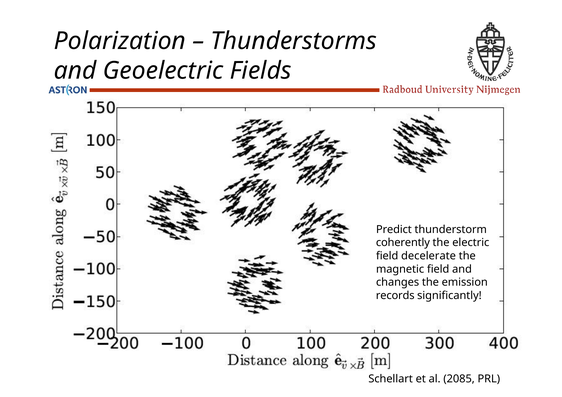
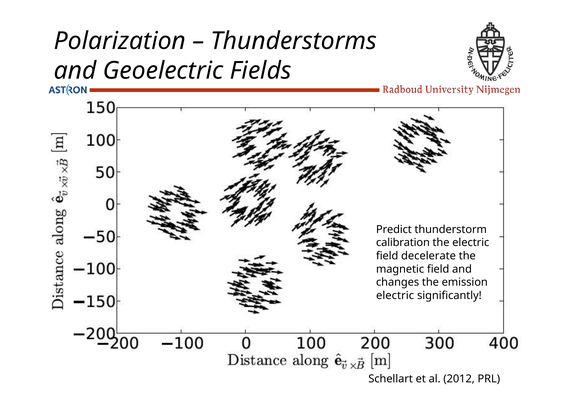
coherently: coherently -> calibration
records at (395, 296): records -> electric
2085: 2085 -> 2012
